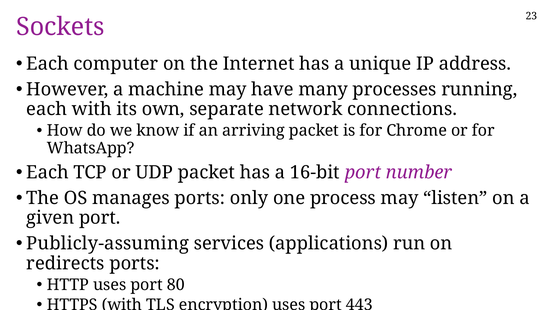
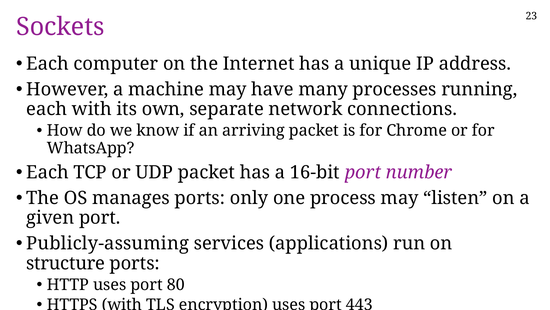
redirects: redirects -> structure
